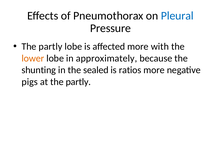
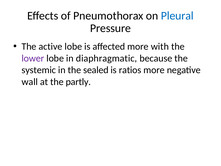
partly at (50, 46): partly -> active
lower colour: orange -> purple
approximately: approximately -> diaphragmatic
shunting: shunting -> systemic
pigs: pigs -> wall
